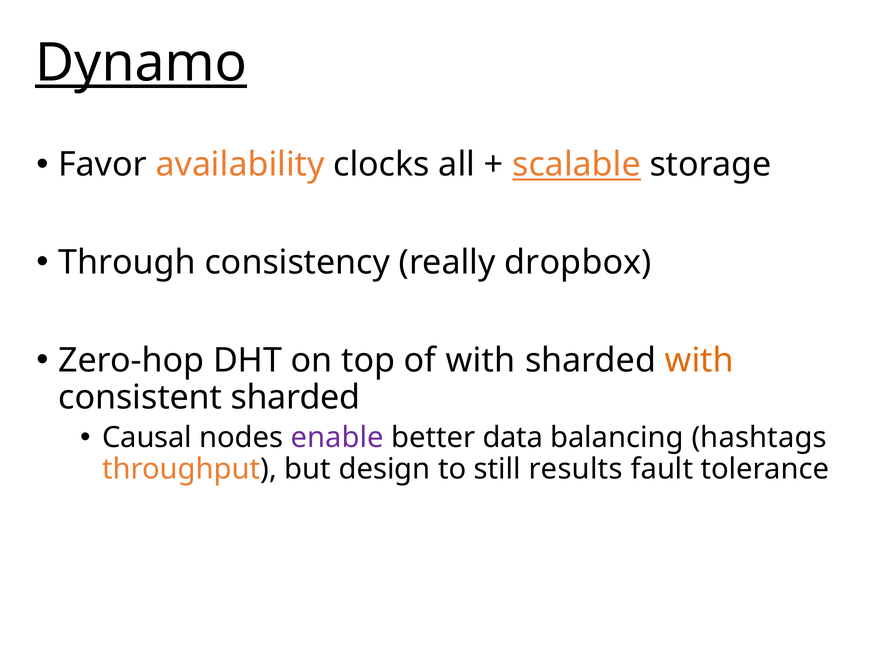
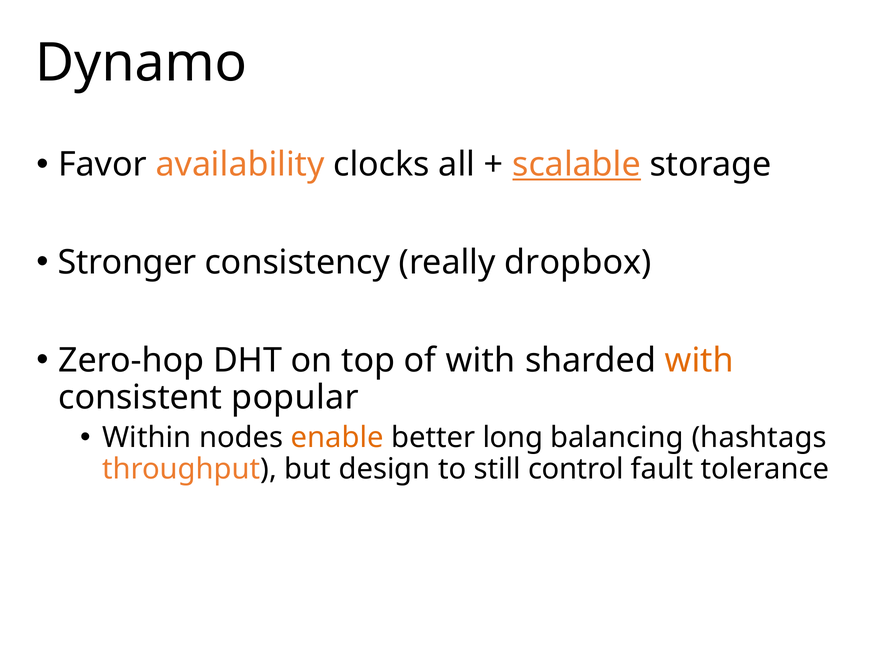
Dynamo underline: present -> none
Through: Through -> Stronger
consistent sharded: sharded -> popular
Causal: Causal -> Within
enable colour: purple -> orange
data: data -> long
results: results -> control
